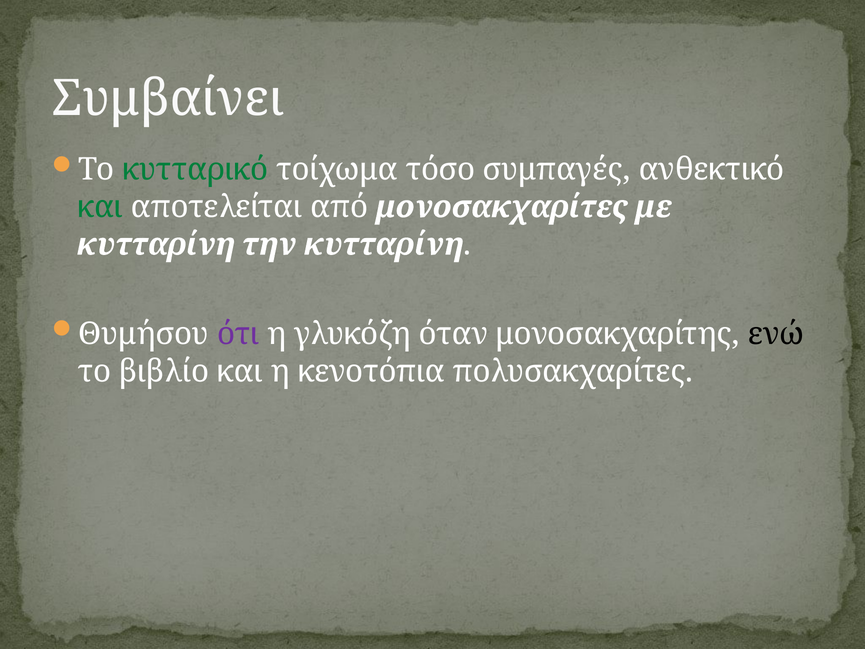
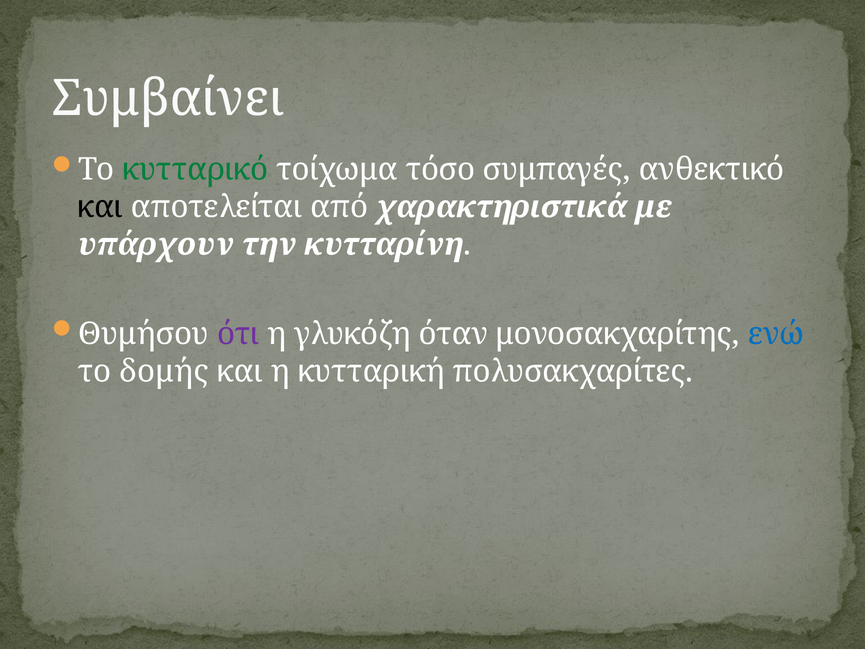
και at (100, 207) colour: green -> black
μονοσακχαρίτες: μονοσακχαρίτες -> χαρακτηριστικά
κυτταρίνη at (156, 244): κυτταρίνη -> υπάρχουν
ενώ colour: black -> blue
βιβλίο: βιβλίο -> δομής
κενοτόπια: κενοτόπια -> κυτταρική
